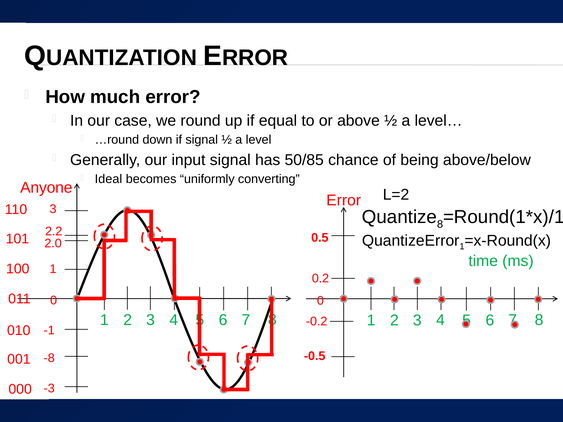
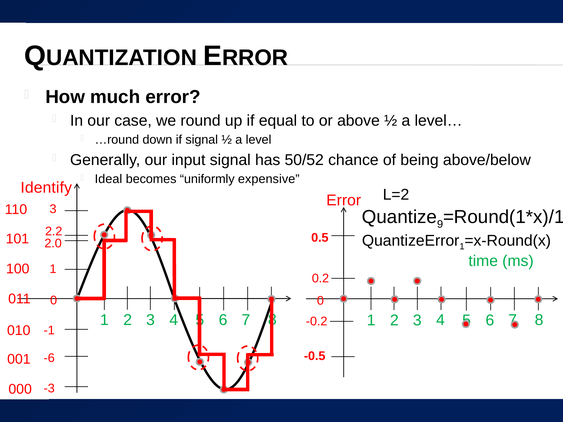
50/85: 50/85 -> 50/52
converting: converting -> expensive
Anyone: Anyone -> Identify
8 at (440, 224): 8 -> 9
-8: -8 -> -6
